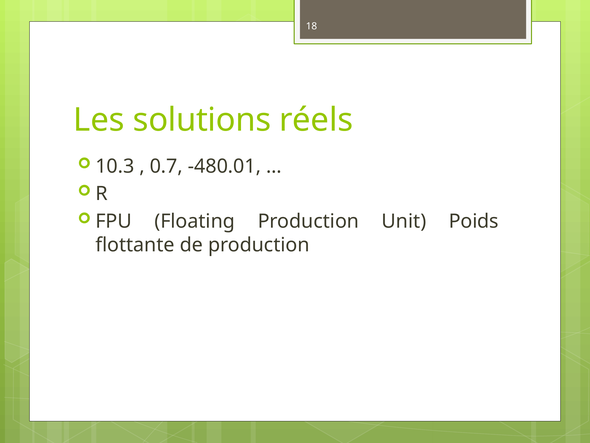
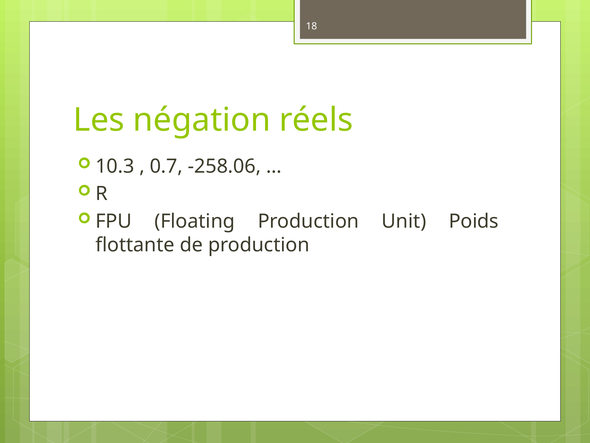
solutions: solutions -> négation
-480.01: -480.01 -> -258.06
